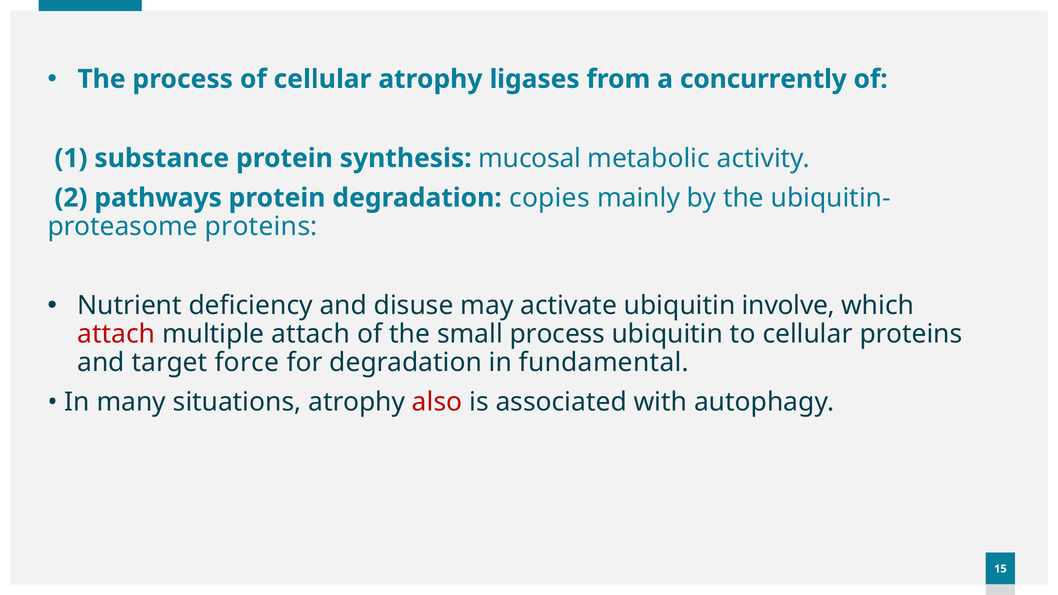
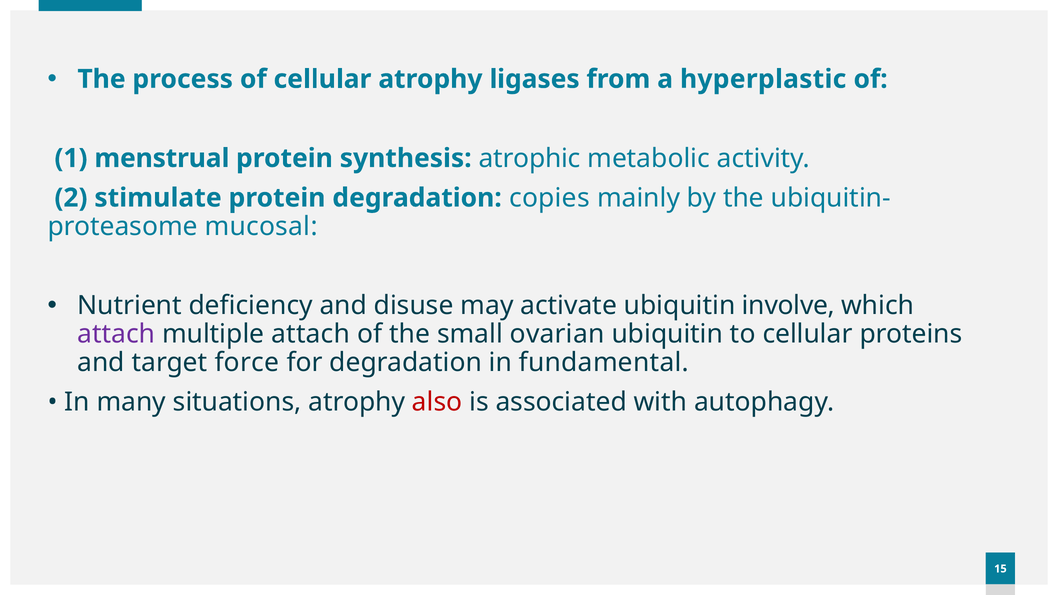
concurrently: concurrently -> hyperplastic
substance: substance -> menstrual
mucosal: mucosal -> atrophic
pathways: pathways -> stimulate
proteins at (261, 226): proteins -> mucosal
attach at (116, 334) colour: red -> purple
small process: process -> ovarian
